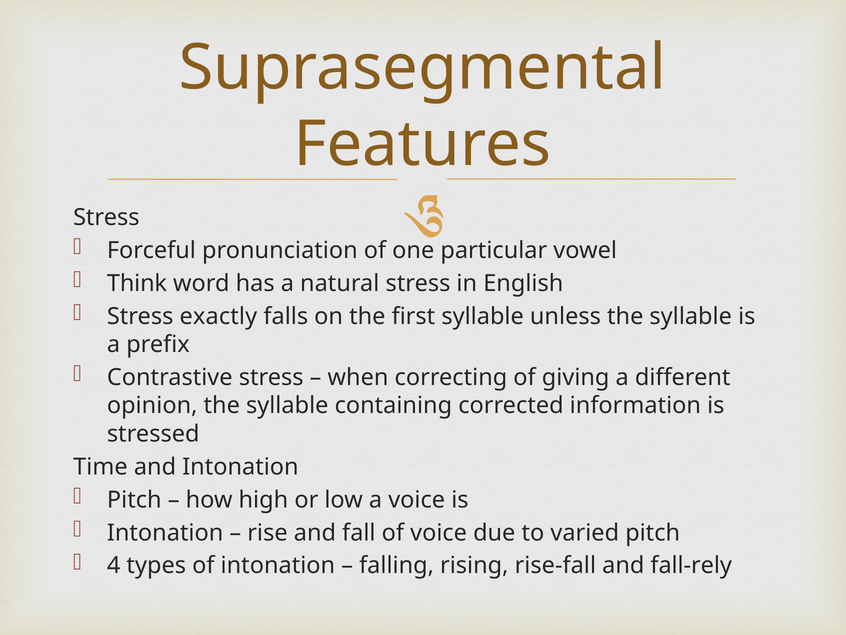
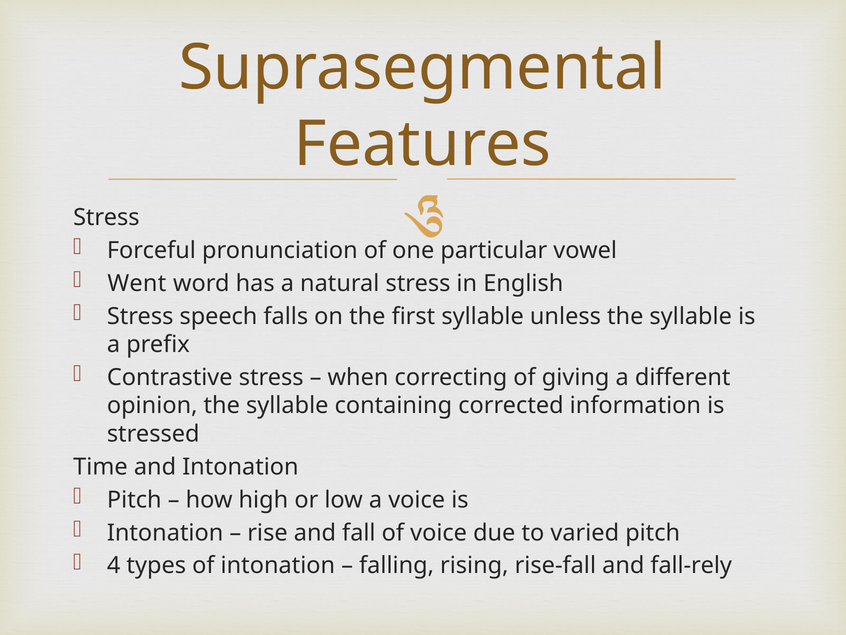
Think: Think -> Went
exactly: exactly -> speech
